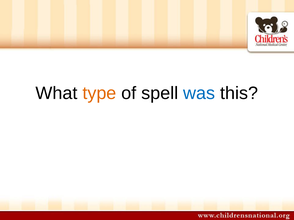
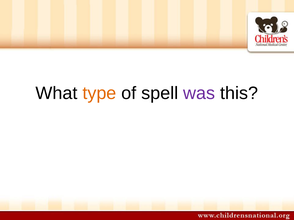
was colour: blue -> purple
